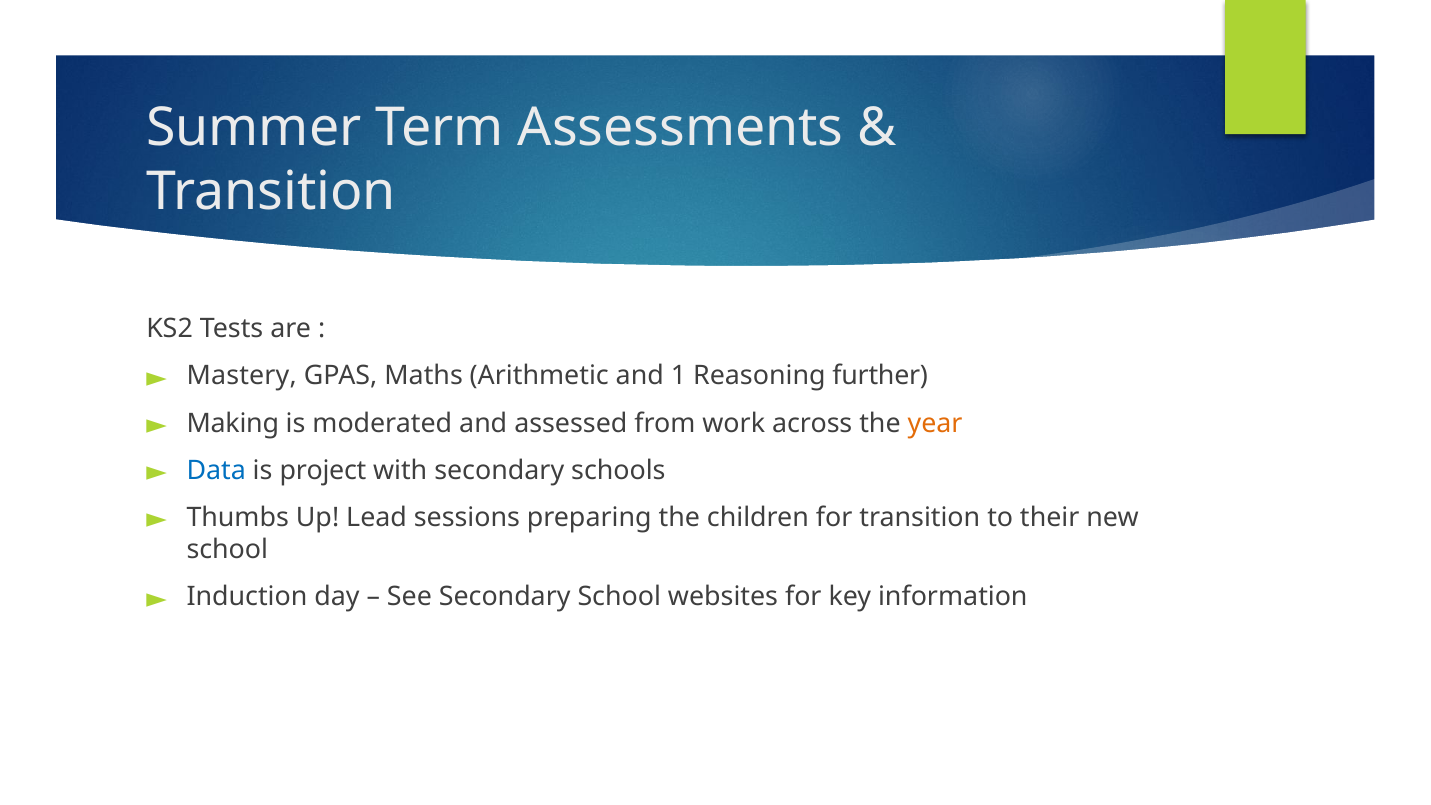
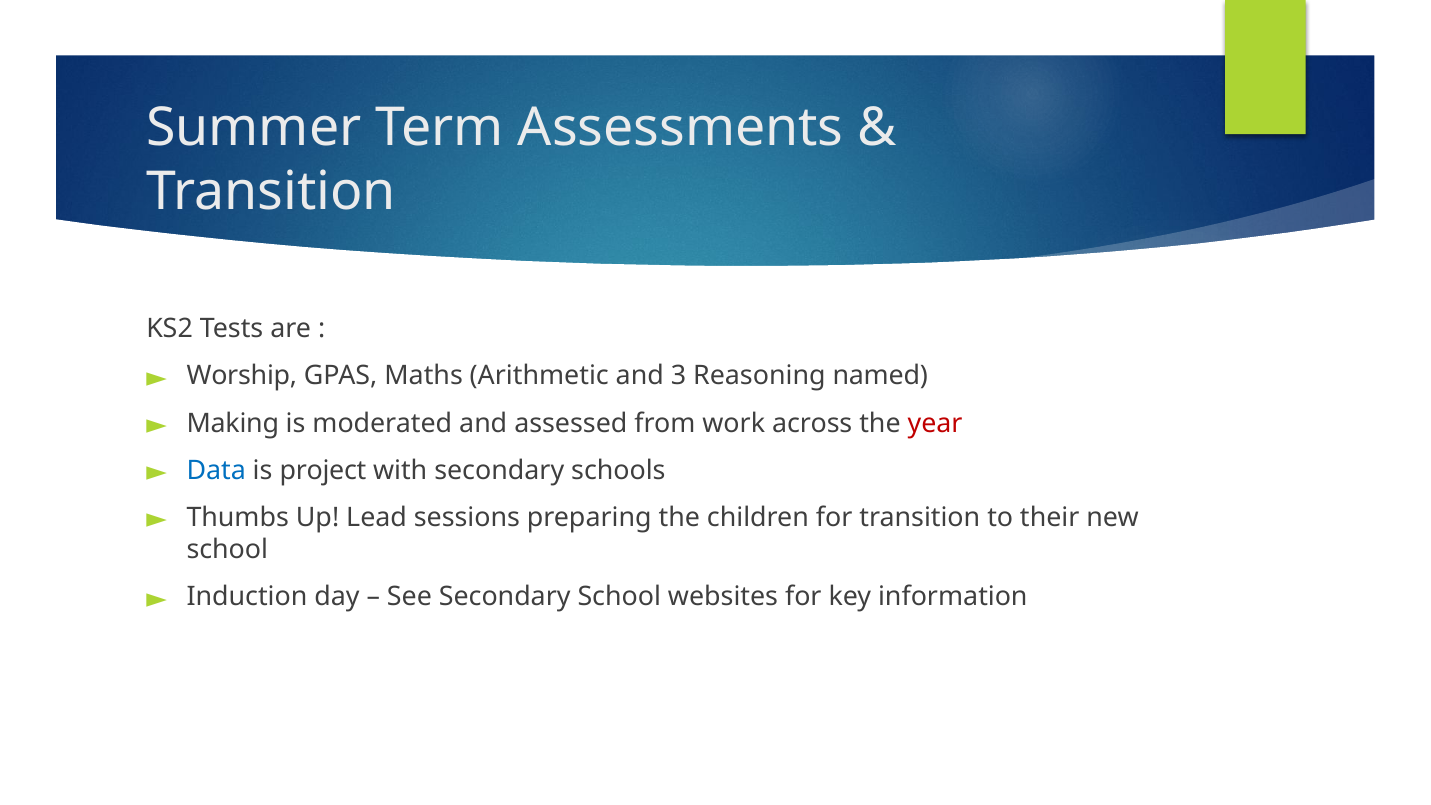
Mastery: Mastery -> Worship
1: 1 -> 3
further: further -> named
year colour: orange -> red
